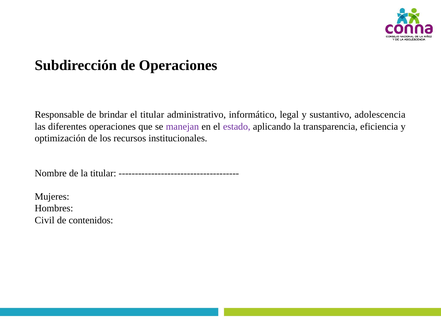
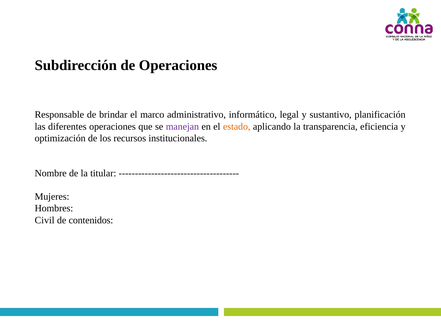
el titular: titular -> marco
adolescencia: adolescencia -> planificación
estado colour: purple -> orange
